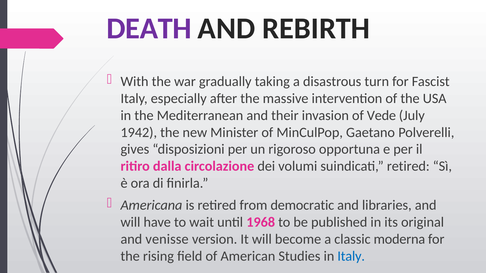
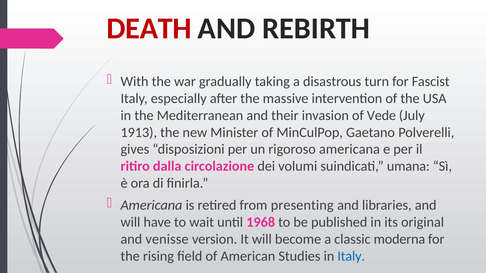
DEATH colour: purple -> red
1942: 1942 -> 1913
rigoroso opportuna: opportuna -> americana
suindicati retired: retired -> umana
democratic: democratic -> presenting
